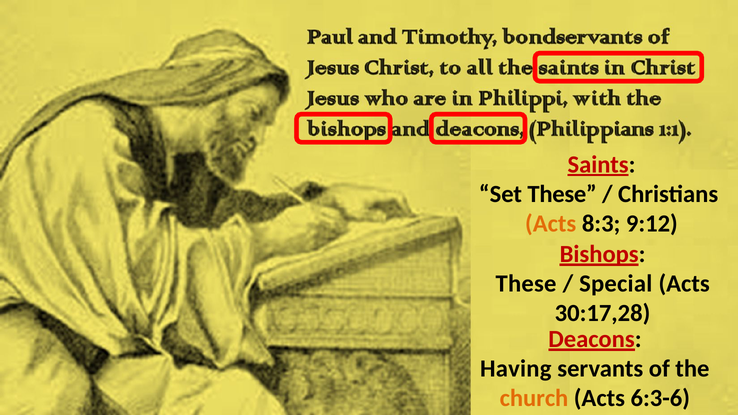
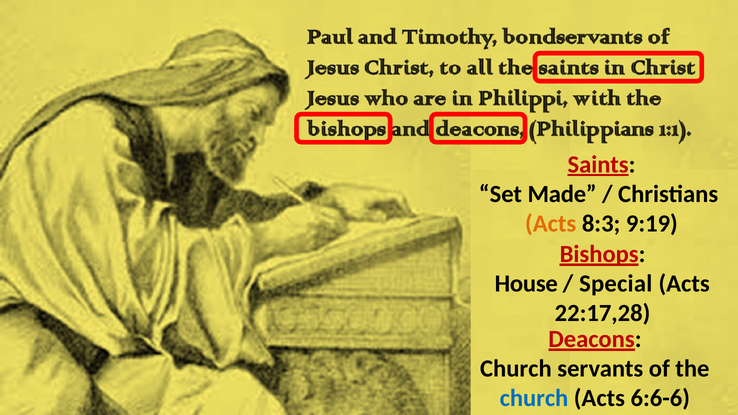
Set These: These -> Made
9:12: 9:12 -> 9:19
These at (526, 284): These -> House
30:17,28: 30:17,28 -> 22:17,28
Having at (516, 369): Having -> Church
church at (534, 398) colour: orange -> blue
6:3-6: 6:3-6 -> 6:6-6
